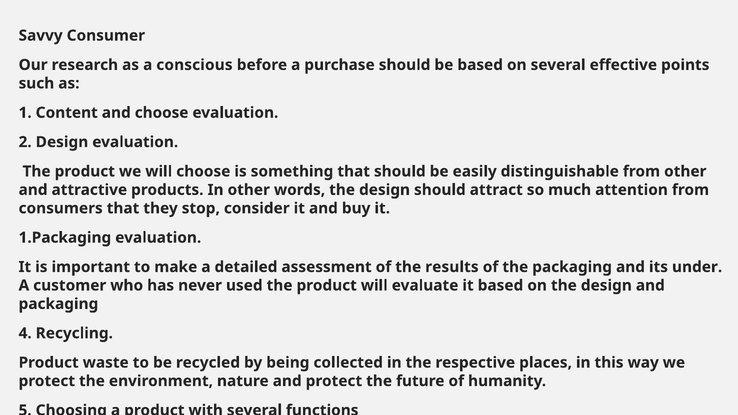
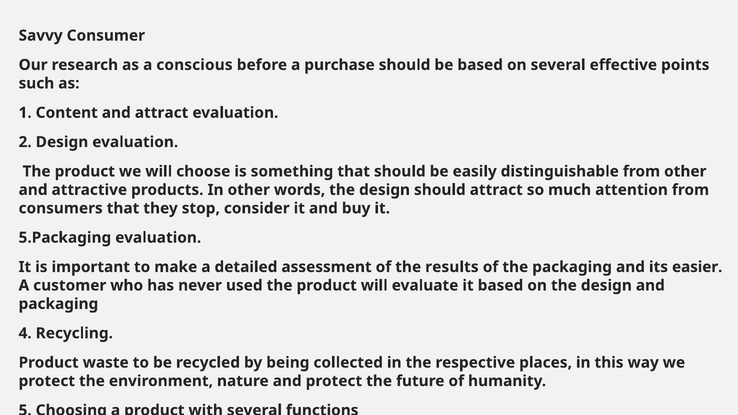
and choose: choose -> attract
1.Packaging: 1.Packaging -> 5.Packaging
under: under -> easier
